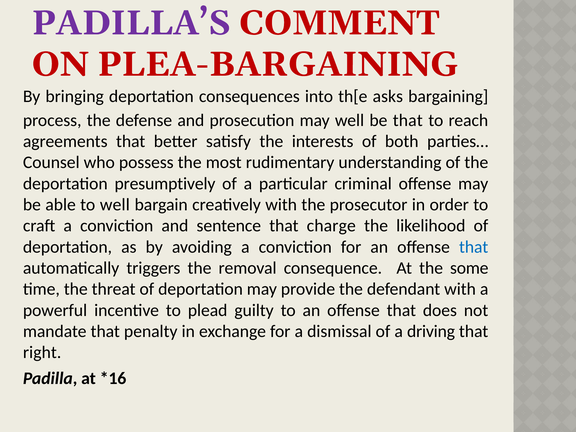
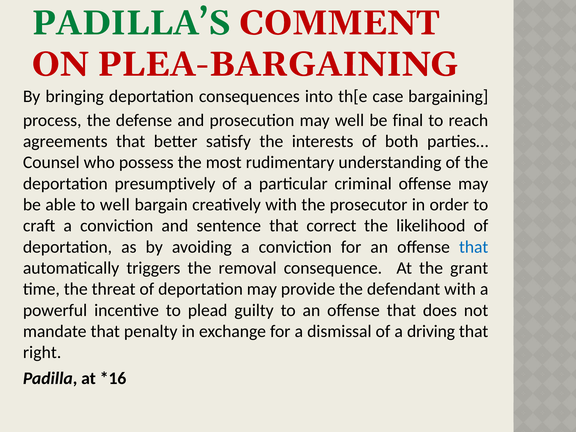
PADILLA’S colour: purple -> green
asks: asks -> case
be that: that -> final
charge: charge -> correct
some: some -> grant
